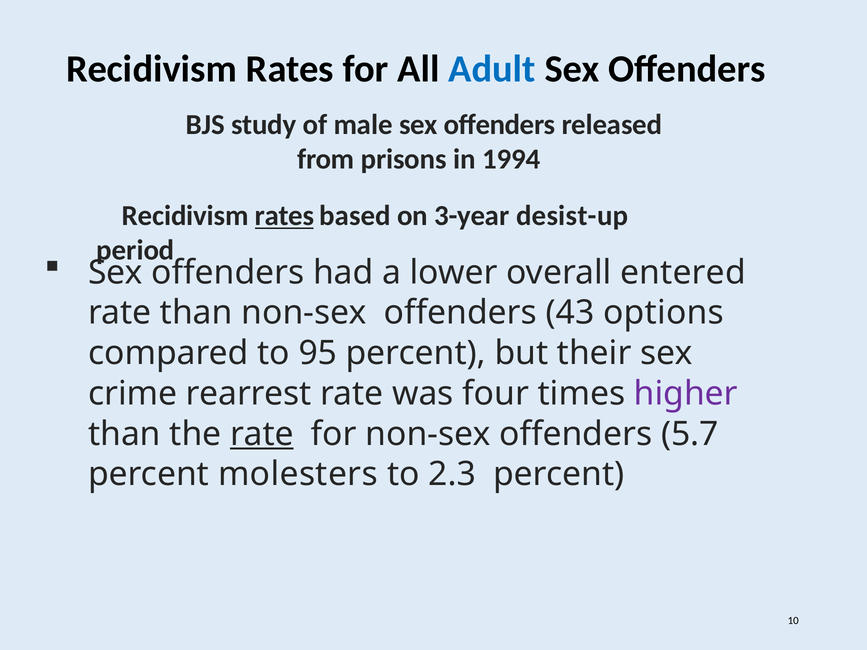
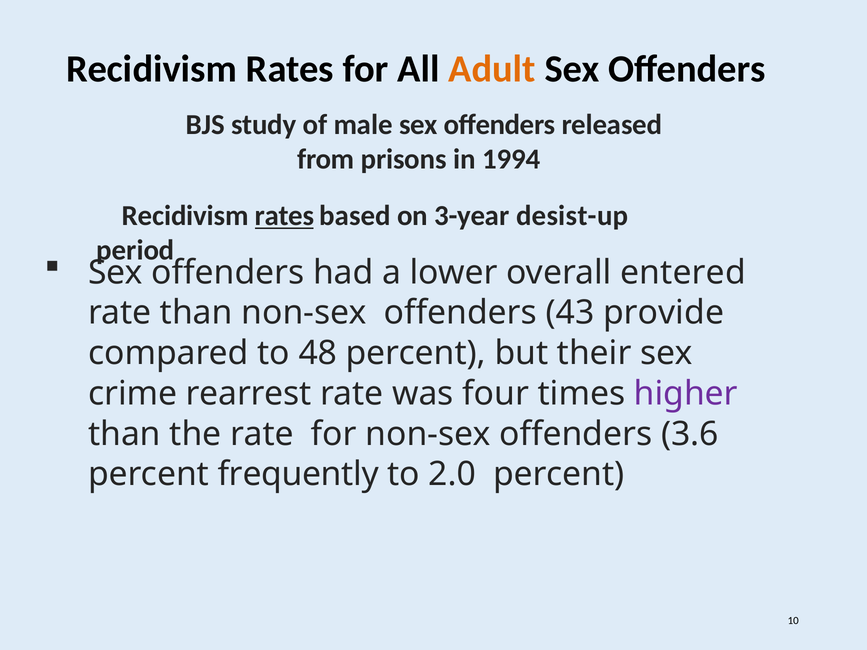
Adult colour: blue -> orange
options: options -> provide
95: 95 -> 48
rate at (262, 434) underline: present -> none
5.7: 5.7 -> 3.6
molesters: molesters -> frequently
2.3: 2.3 -> 2.0
